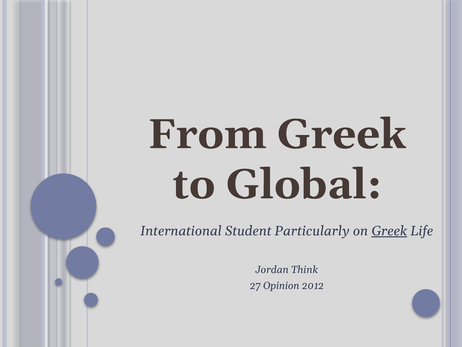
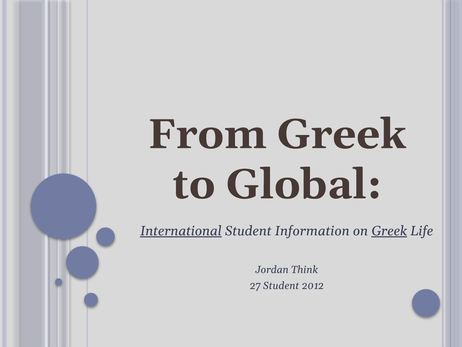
International underline: none -> present
Particularly: Particularly -> Information
27 Opinion: Opinion -> Student
